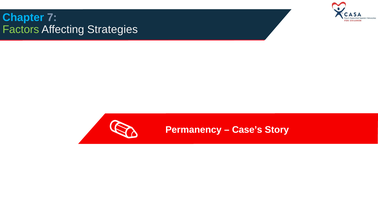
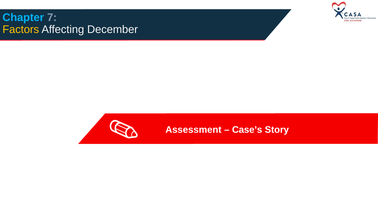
Factors colour: light green -> yellow
Strategies: Strategies -> December
Permanency: Permanency -> Assessment
